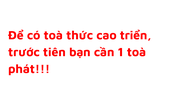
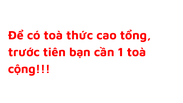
triển: triển -> tổng
phát: phát -> cộng
